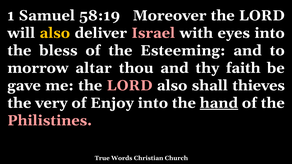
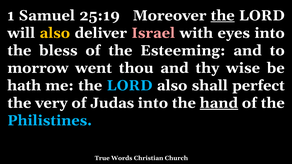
58:19: 58:19 -> 25:19
the at (223, 16) underline: none -> present
altar: altar -> went
faith: faith -> wise
gave: gave -> hath
LORD at (130, 86) colour: pink -> light blue
thieves: thieves -> perfect
Enjoy: Enjoy -> Judas
Philistines colour: pink -> light blue
